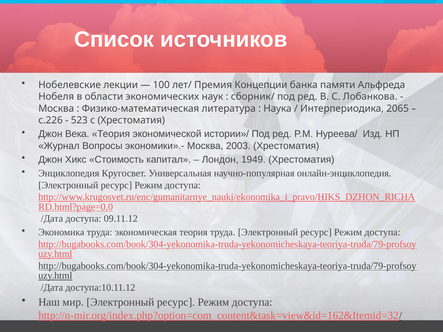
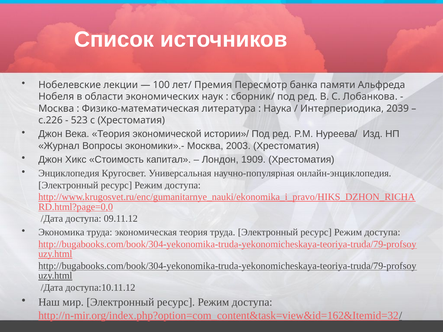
Концепции: Концепции -> Пересмотр
2065: 2065 -> 2039
1949: 1949 -> 1909
